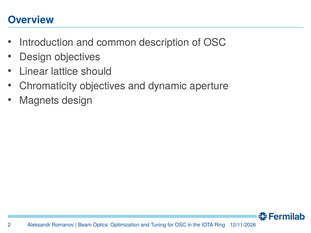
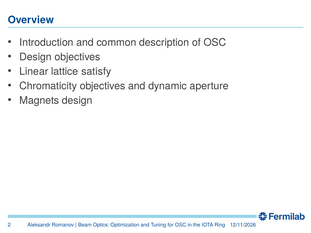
should: should -> satisfy
